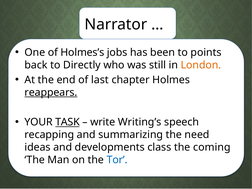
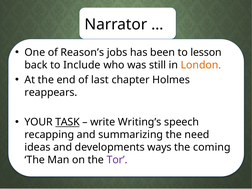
Holmes’s: Holmes’s -> Reason’s
points: points -> lesson
Directly: Directly -> Include
reappears underline: present -> none
class: class -> ways
Tor colour: blue -> purple
